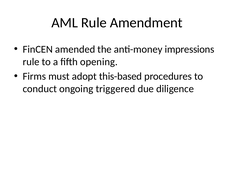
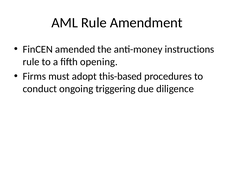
impressions: impressions -> instructions
triggered: triggered -> triggering
